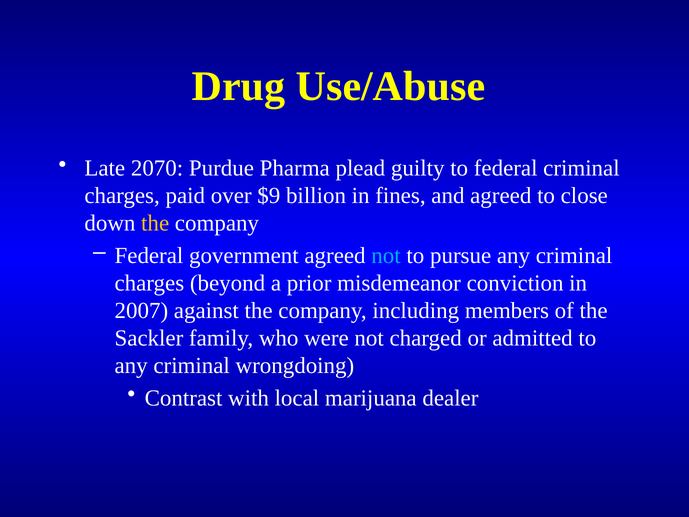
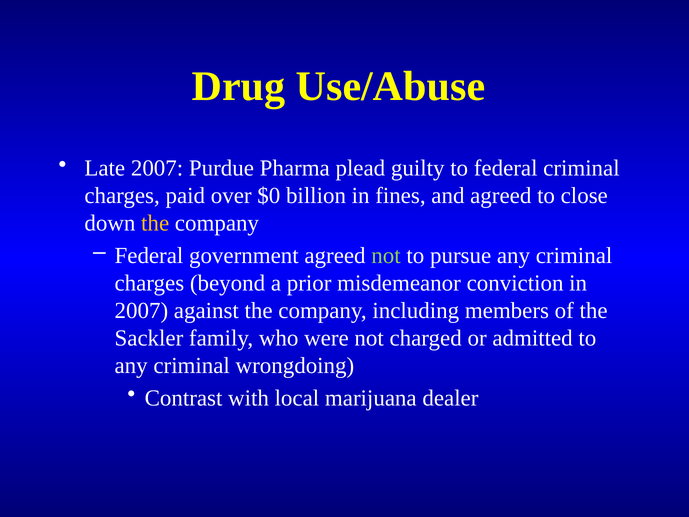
Late 2070: 2070 -> 2007
$9: $9 -> $0
not at (386, 255) colour: light blue -> light green
